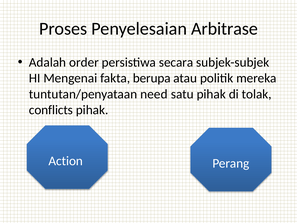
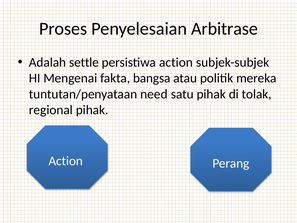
order: order -> settle
persistiwa secara: secara -> action
berupa: berupa -> bangsa
conflicts: conflicts -> regional
